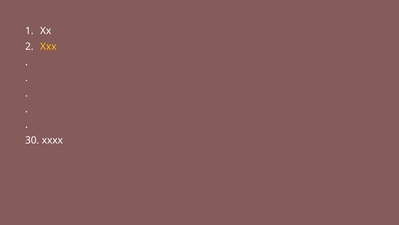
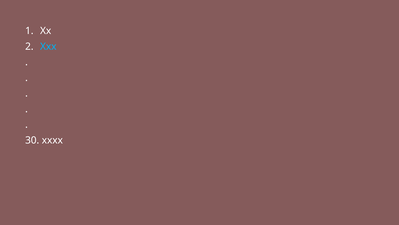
Xxx colour: yellow -> light blue
